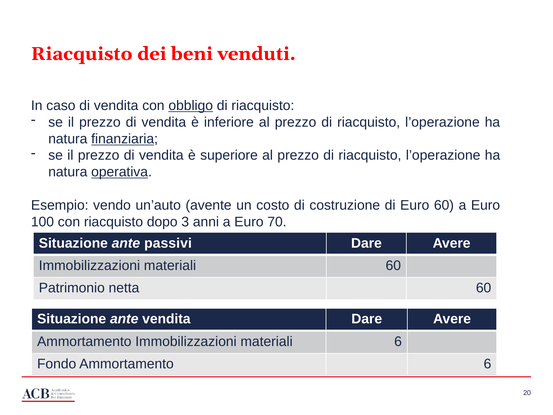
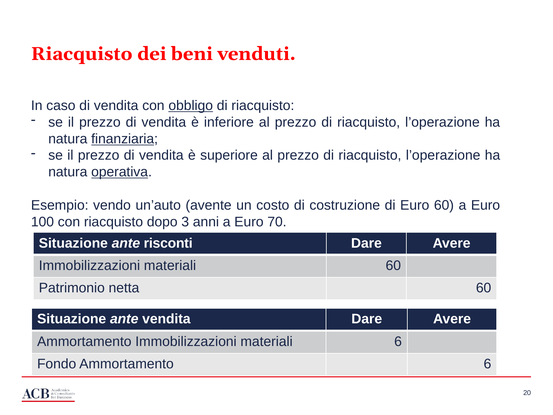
passivi: passivi -> risconti
